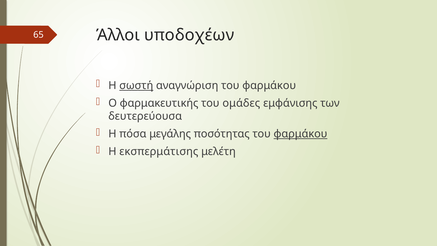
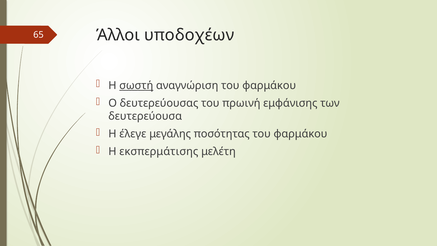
φαρμακευτικής: φαρμακευτικής -> δευτερεύουσας
ομάδες: ομάδες -> πρωινή
πόσα: πόσα -> έλεγε
φαρμάκου at (300, 134) underline: present -> none
